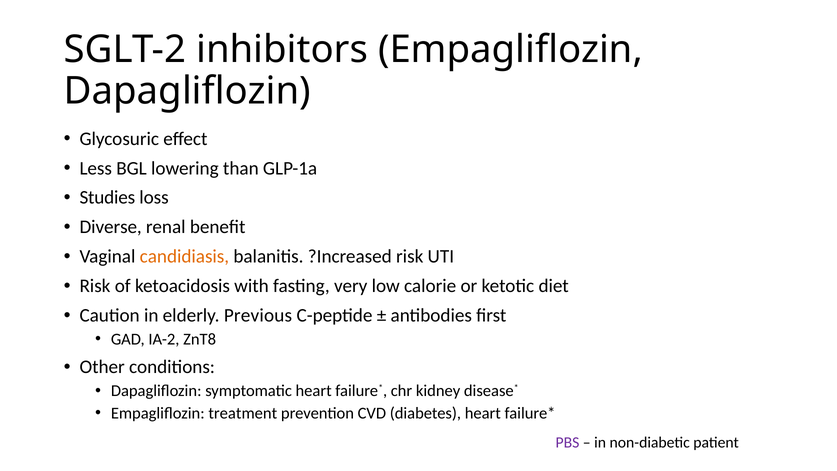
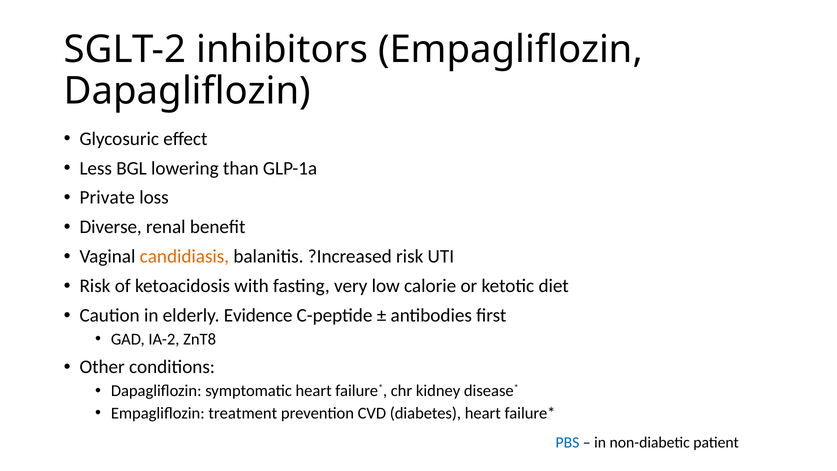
Studies: Studies -> Private
Previous: Previous -> Evidence
PBS colour: purple -> blue
